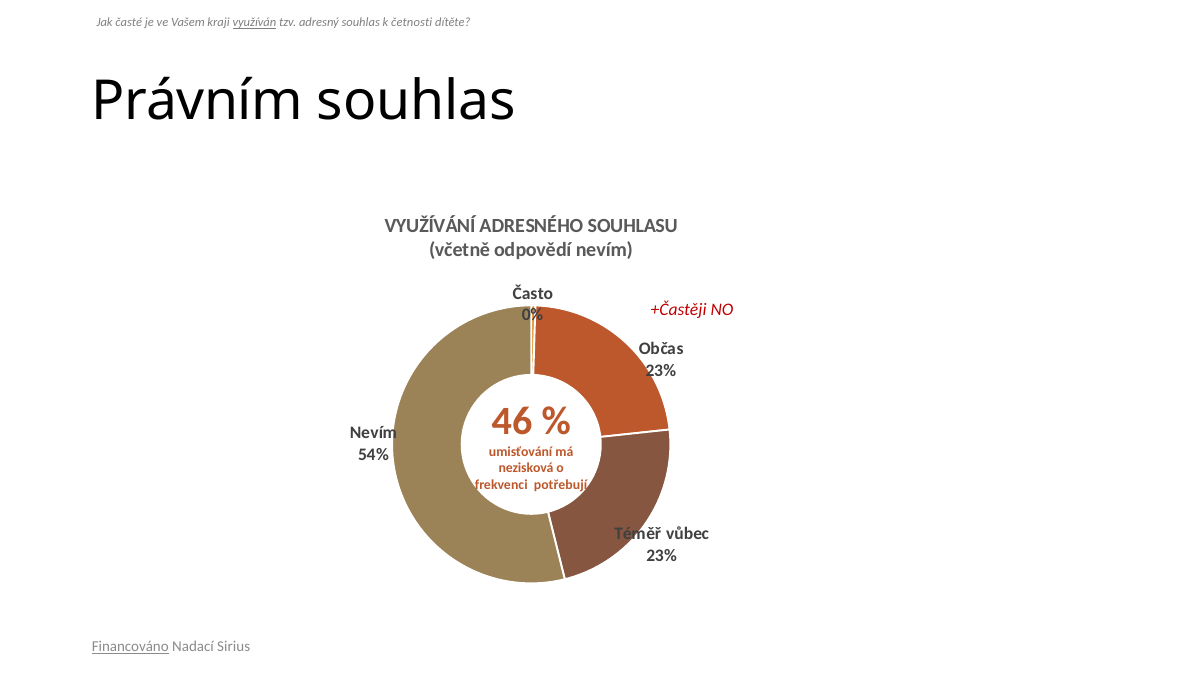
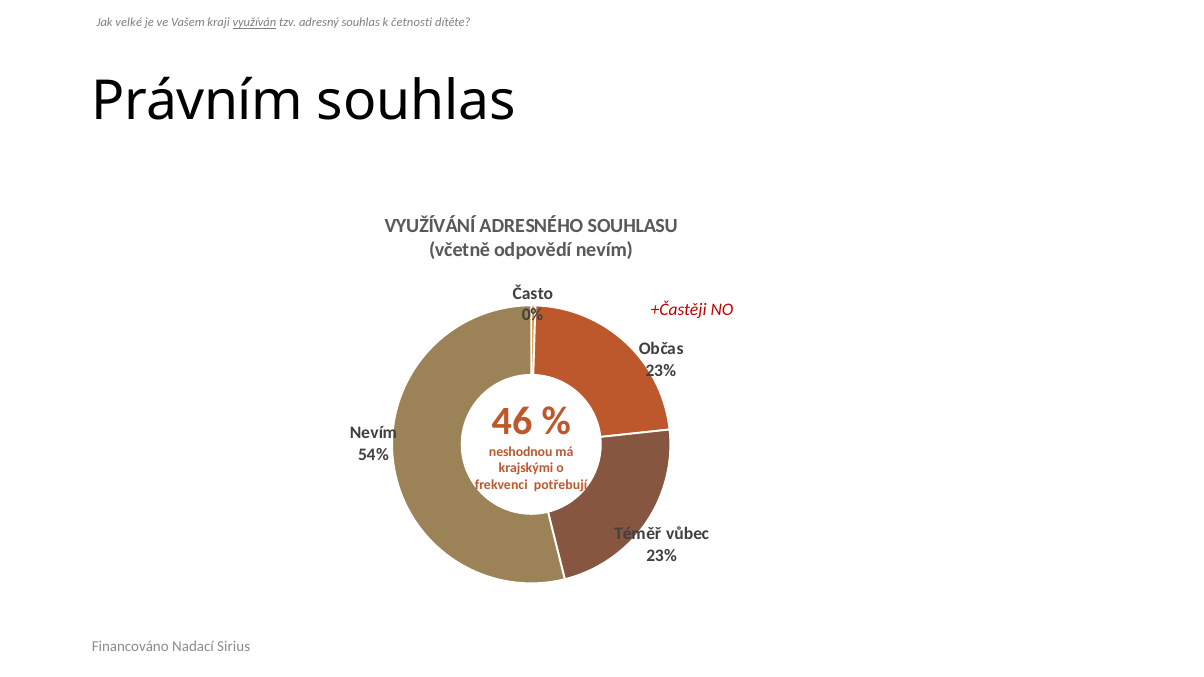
časté: časté -> velké
umisťování: umisťování -> neshodnou
nezisková: nezisková -> krajskými
Financováno underline: present -> none
